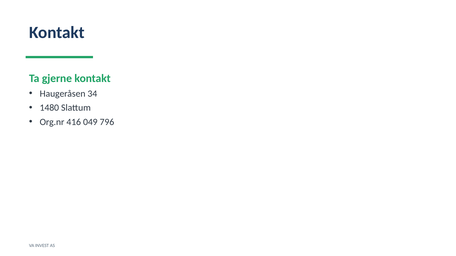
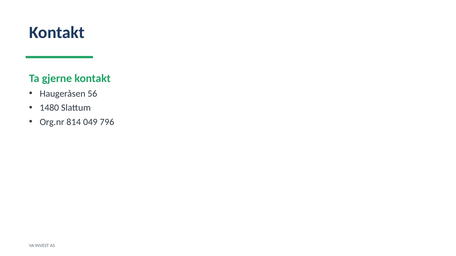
34: 34 -> 56
416: 416 -> 814
